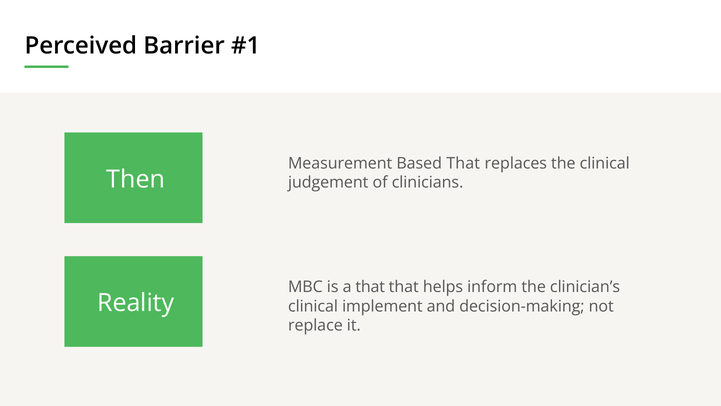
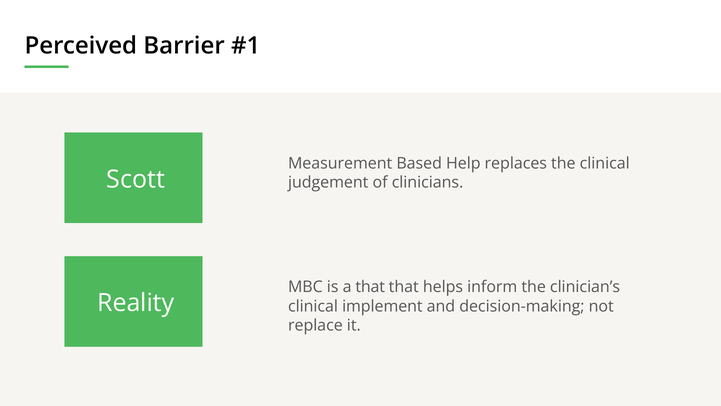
Based That: That -> Help
Then: Then -> Scott
